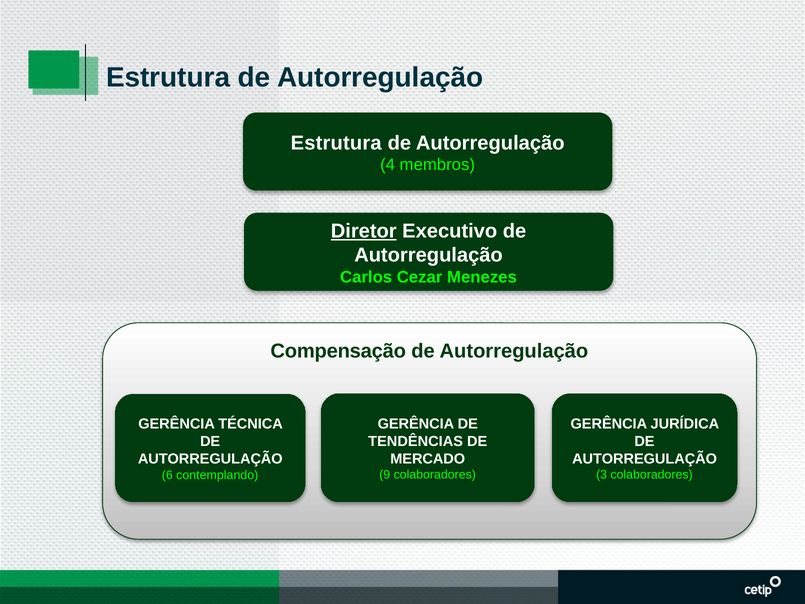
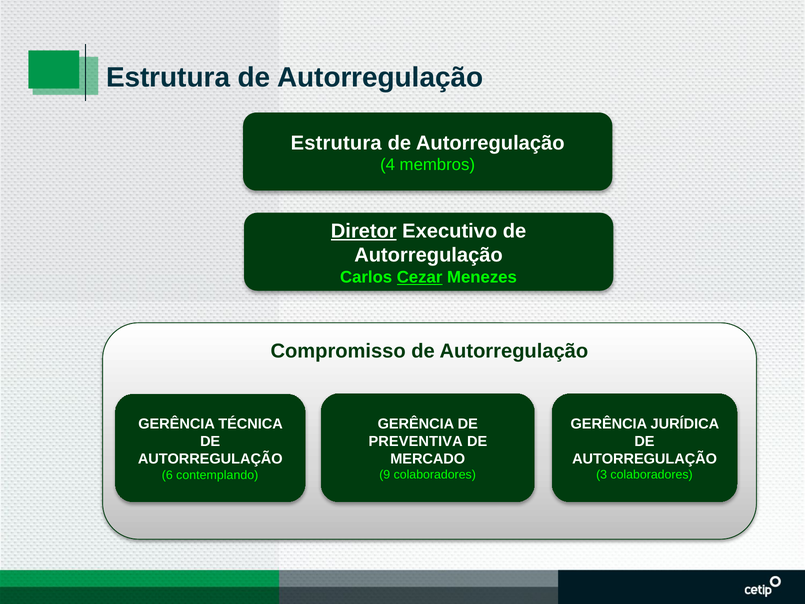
Cezar underline: none -> present
Compensação: Compensação -> Compromisso
TENDÊNCIAS: TENDÊNCIAS -> PREVENTIVA
